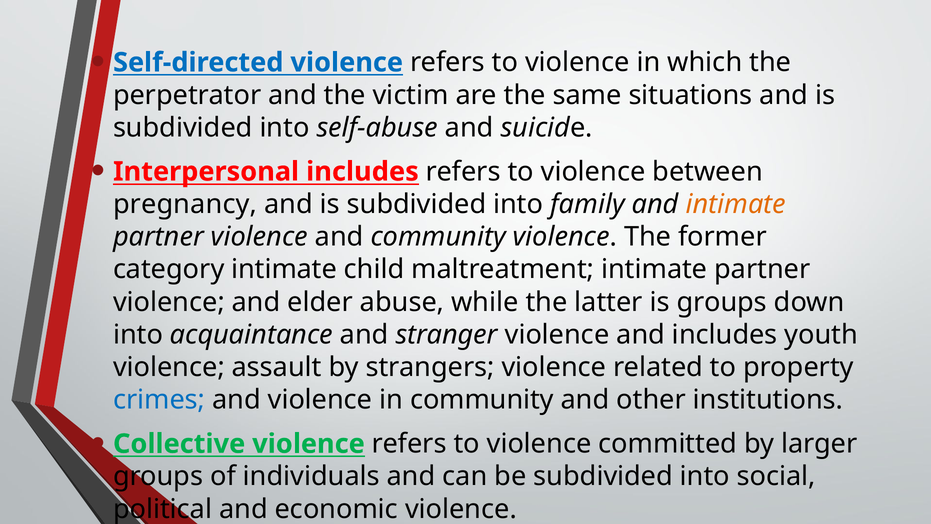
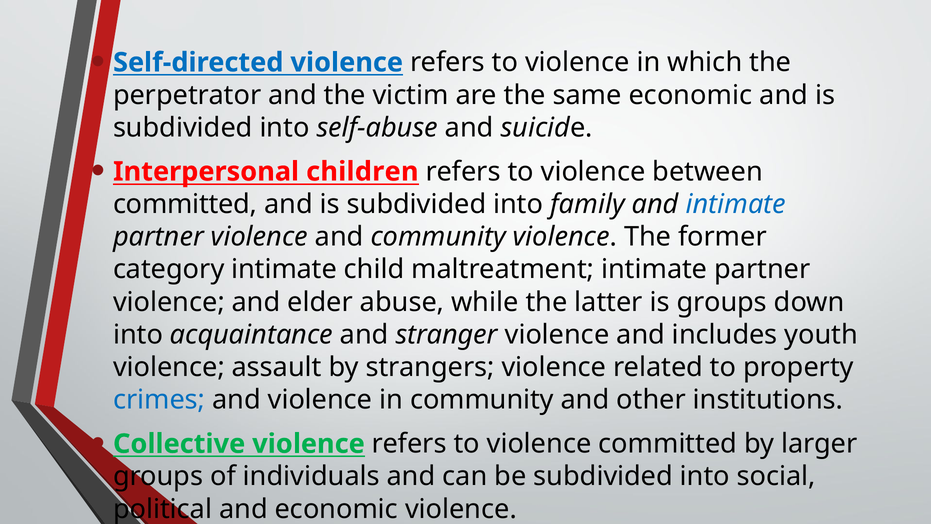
same situations: situations -> economic
Interpersonal includes: includes -> children
pregnancy at (185, 204): pregnancy -> committed
intimate at (736, 204) colour: orange -> blue
